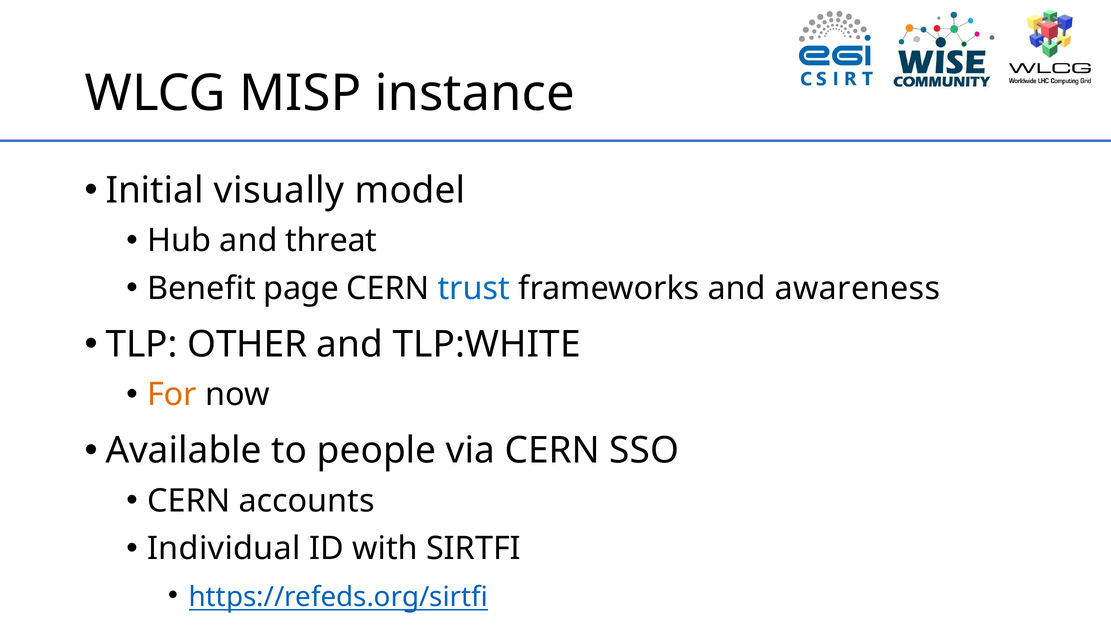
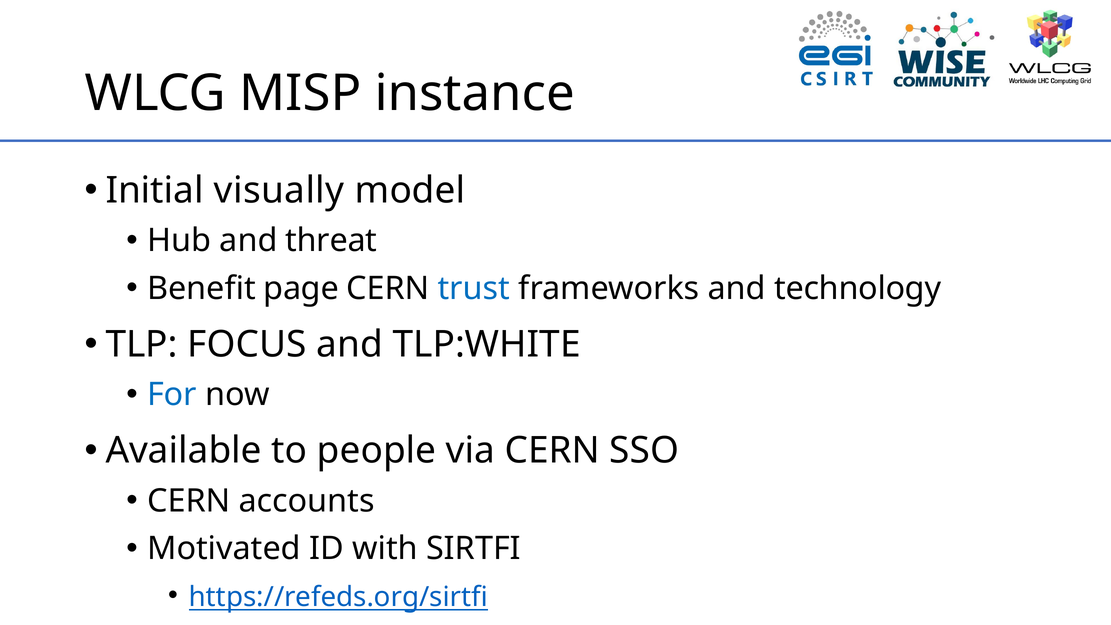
awareness: awareness -> technology
OTHER: OTHER -> FOCUS
For colour: orange -> blue
Individual: Individual -> Motivated
